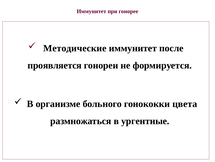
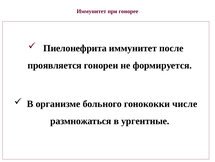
Методические: Методические -> Пиелонефрита
цвета: цвета -> числе
